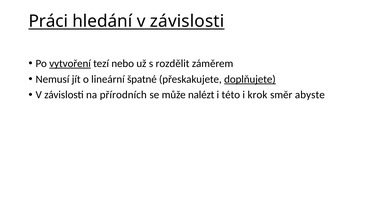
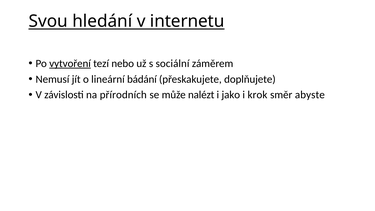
Práci: Práci -> Svou
hledání v závislosti: závislosti -> internetu
rozdělit: rozdělit -> sociální
špatné: špatné -> bádání
doplňujete underline: present -> none
této: této -> jako
